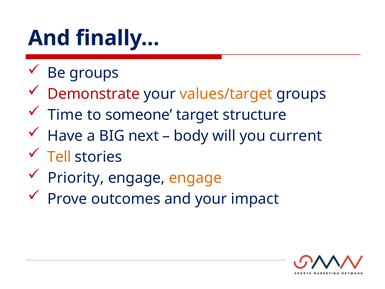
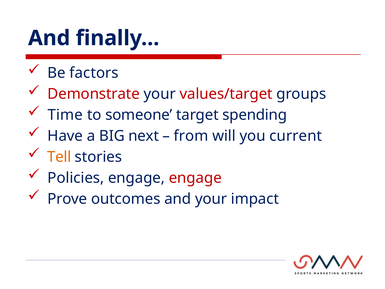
Be groups: groups -> factors
values/target colour: orange -> red
structure: structure -> spending
body: body -> from
Priority: Priority -> Policies
engage at (195, 178) colour: orange -> red
